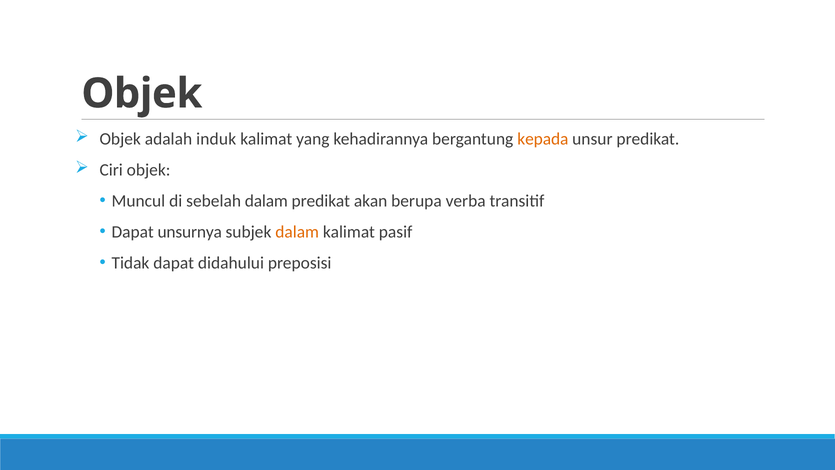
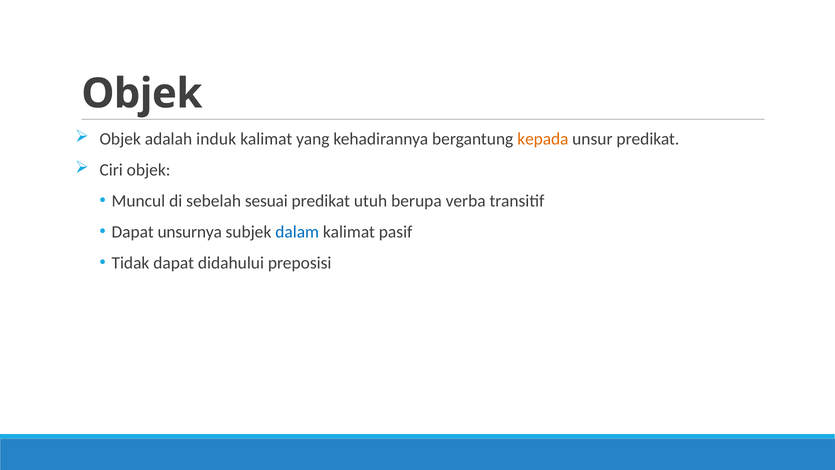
sebelah dalam: dalam -> sesuai
akan: akan -> utuh
dalam at (297, 232) colour: orange -> blue
